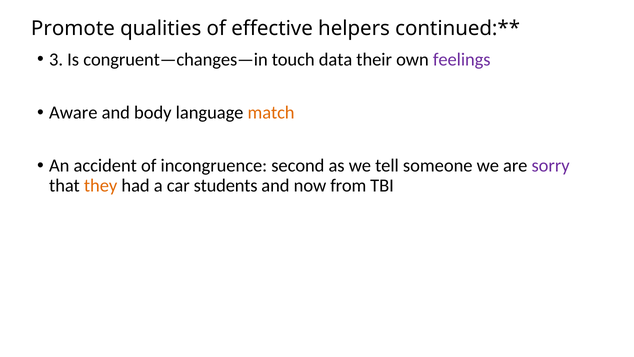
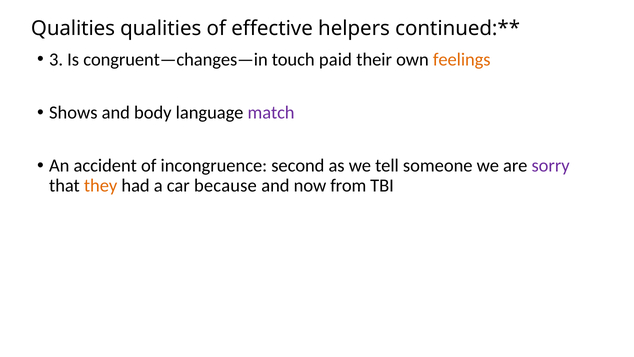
Promote at (73, 29): Promote -> Qualities
data: data -> paid
feelings colour: purple -> orange
Aware: Aware -> Shows
match colour: orange -> purple
students: students -> because
